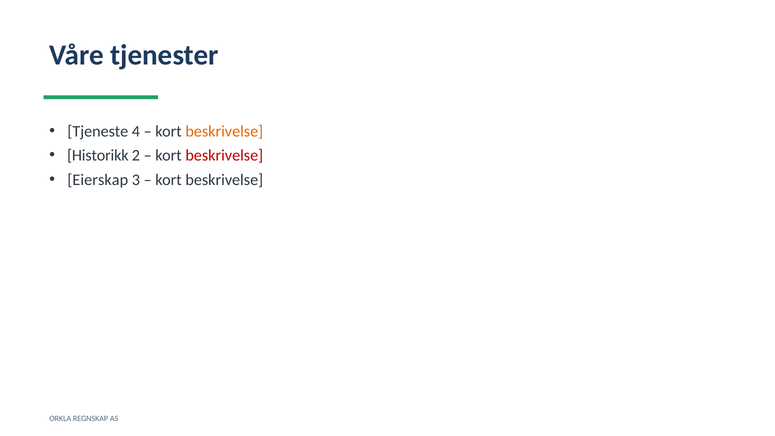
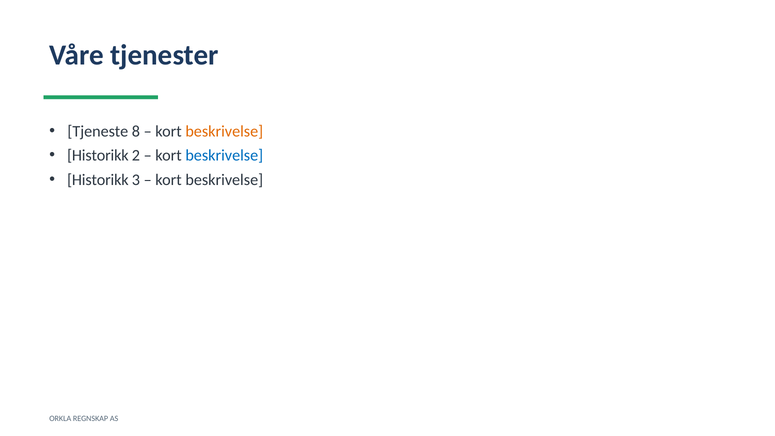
4: 4 -> 8
beskrivelse at (224, 155) colour: red -> blue
Eierskap at (98, 180): Eierskap -> Historikk
